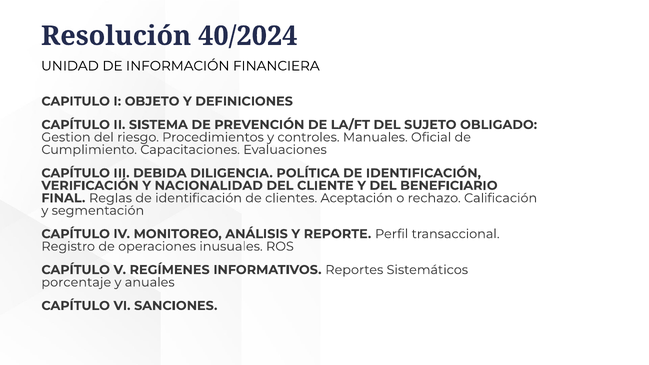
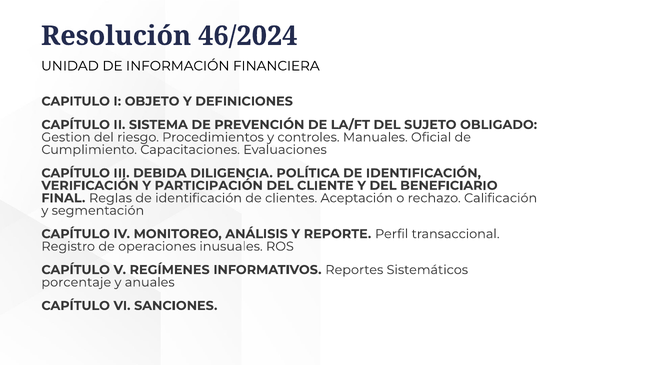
40/2024: 40/2024 -> 46/2024
NACIONALIDAD: NACIONALIDAD -> PARTICIPACIÓN
